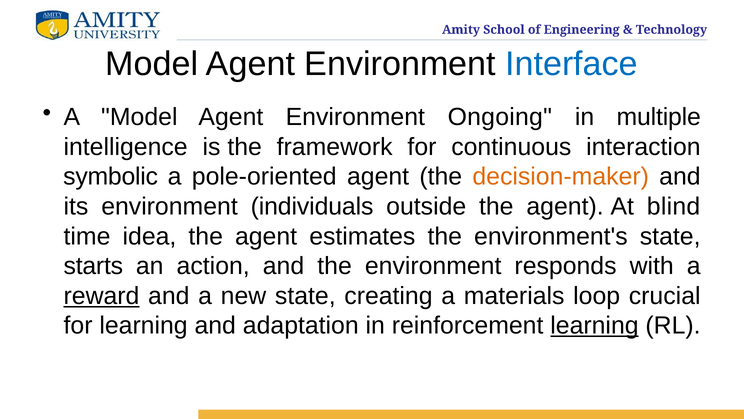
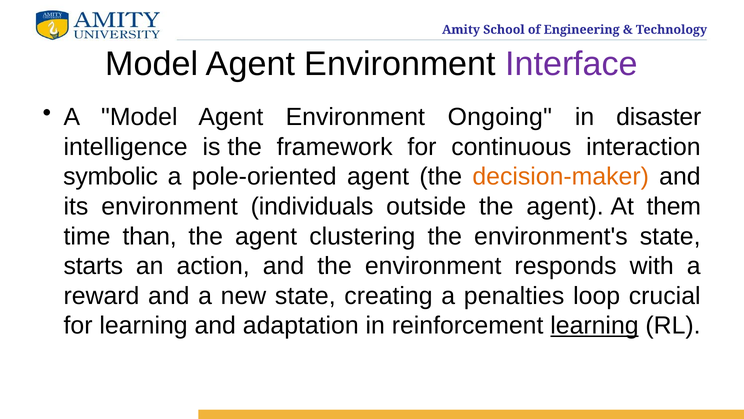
Interface colour: blue -> purple
multiple: multiple -> disaster
blind: blind -> them
idea: idea -> than
estimates: estimates -> clustering
reward underline: present -> none
materials: materials -> penalties
